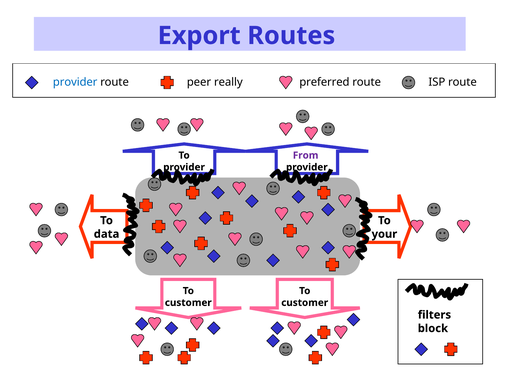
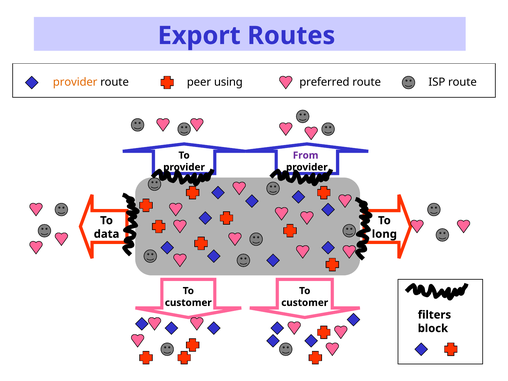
provider at (75, 82) colour: blue -> orange
really: really -> using
your: your -> long
